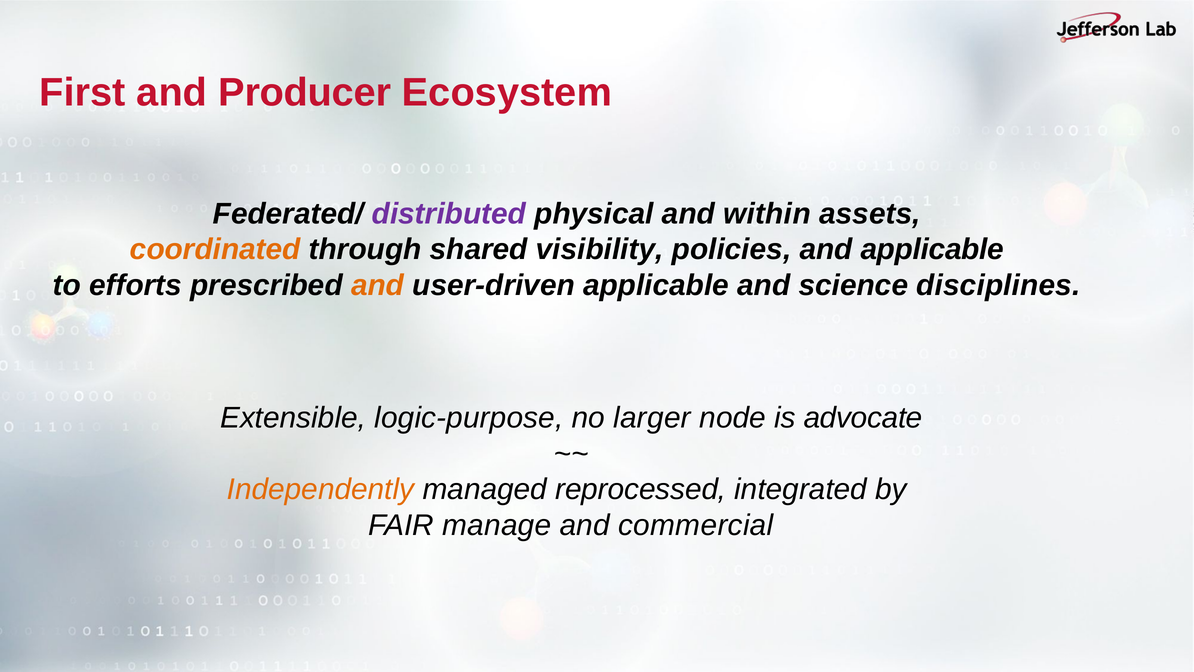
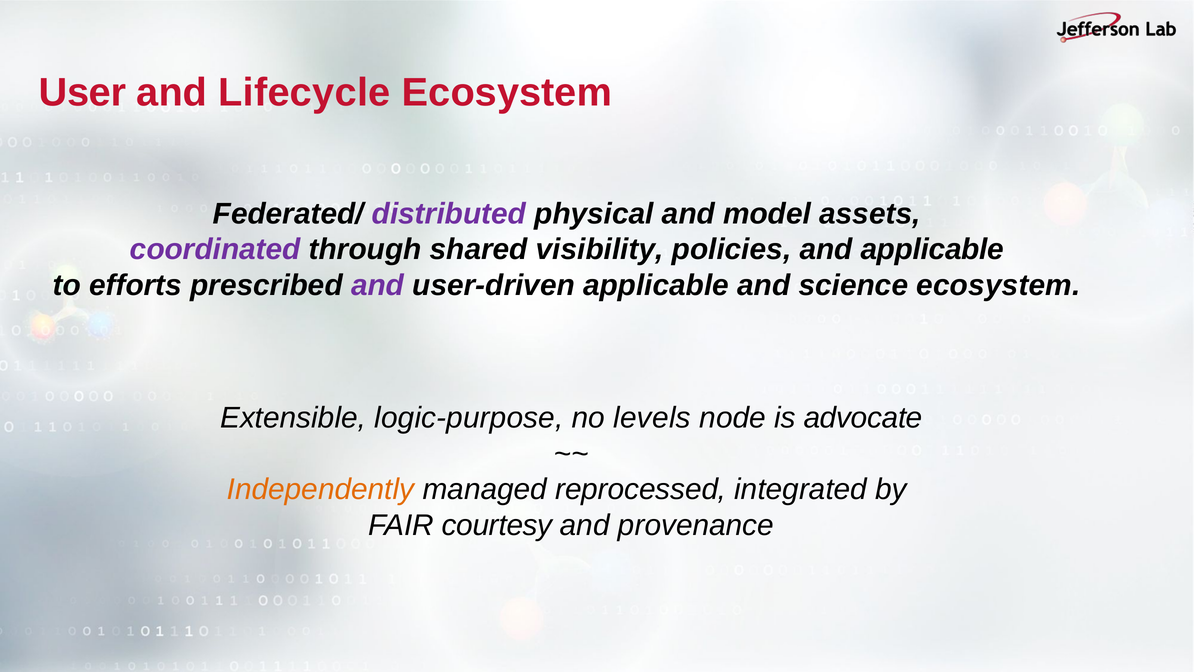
First: First -> User
Producer: Producer -> Lifecycle
within: within -> model
coordinated colour: orange -> purple
and at (378, 285) colour: orange -> purple
science disciplines: disciplines -> ecosystem
larger: larger -> levels
manage: manage -> courtesy
commercial: commercial -> provenance
